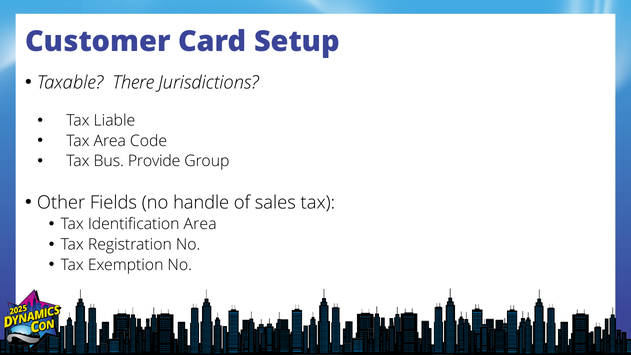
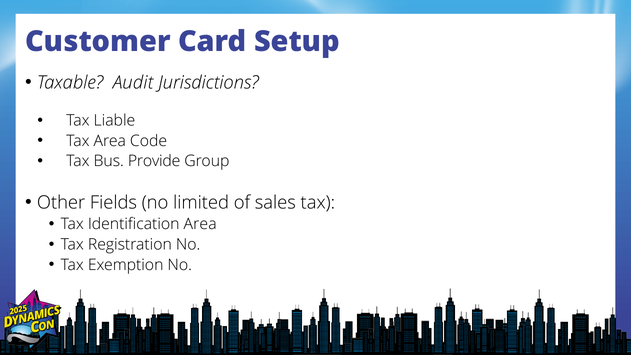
There: There -> Audit
handle: handle -> limited
